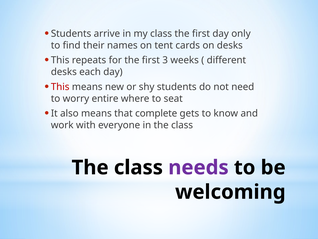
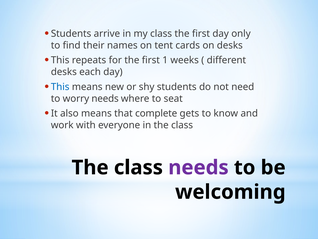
3: 3 -> 1
This at (60, 87) colour: red -> blue
worry entire: entire -> needs
